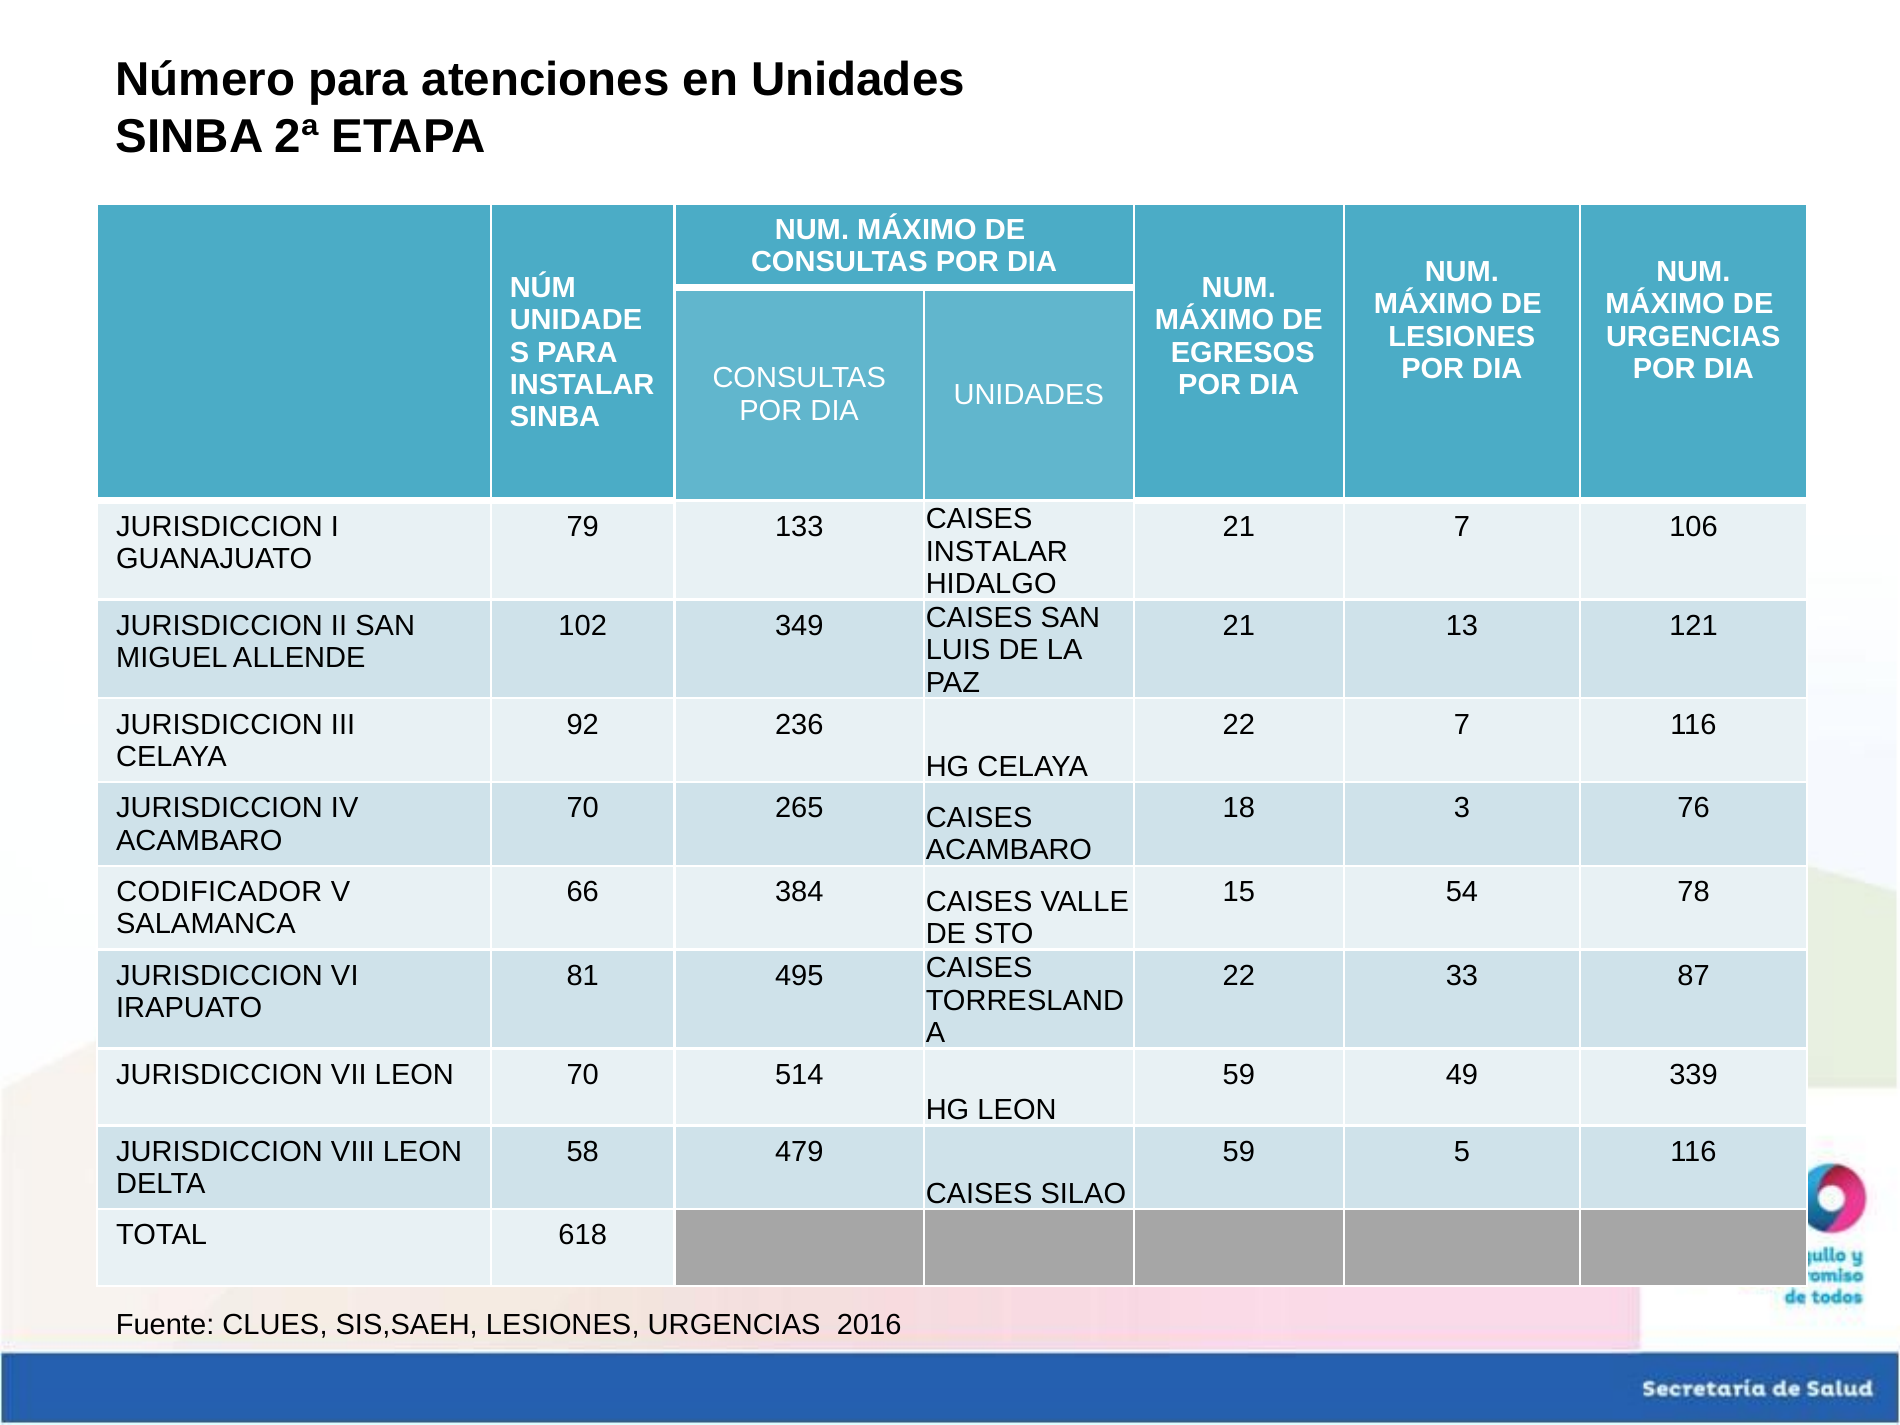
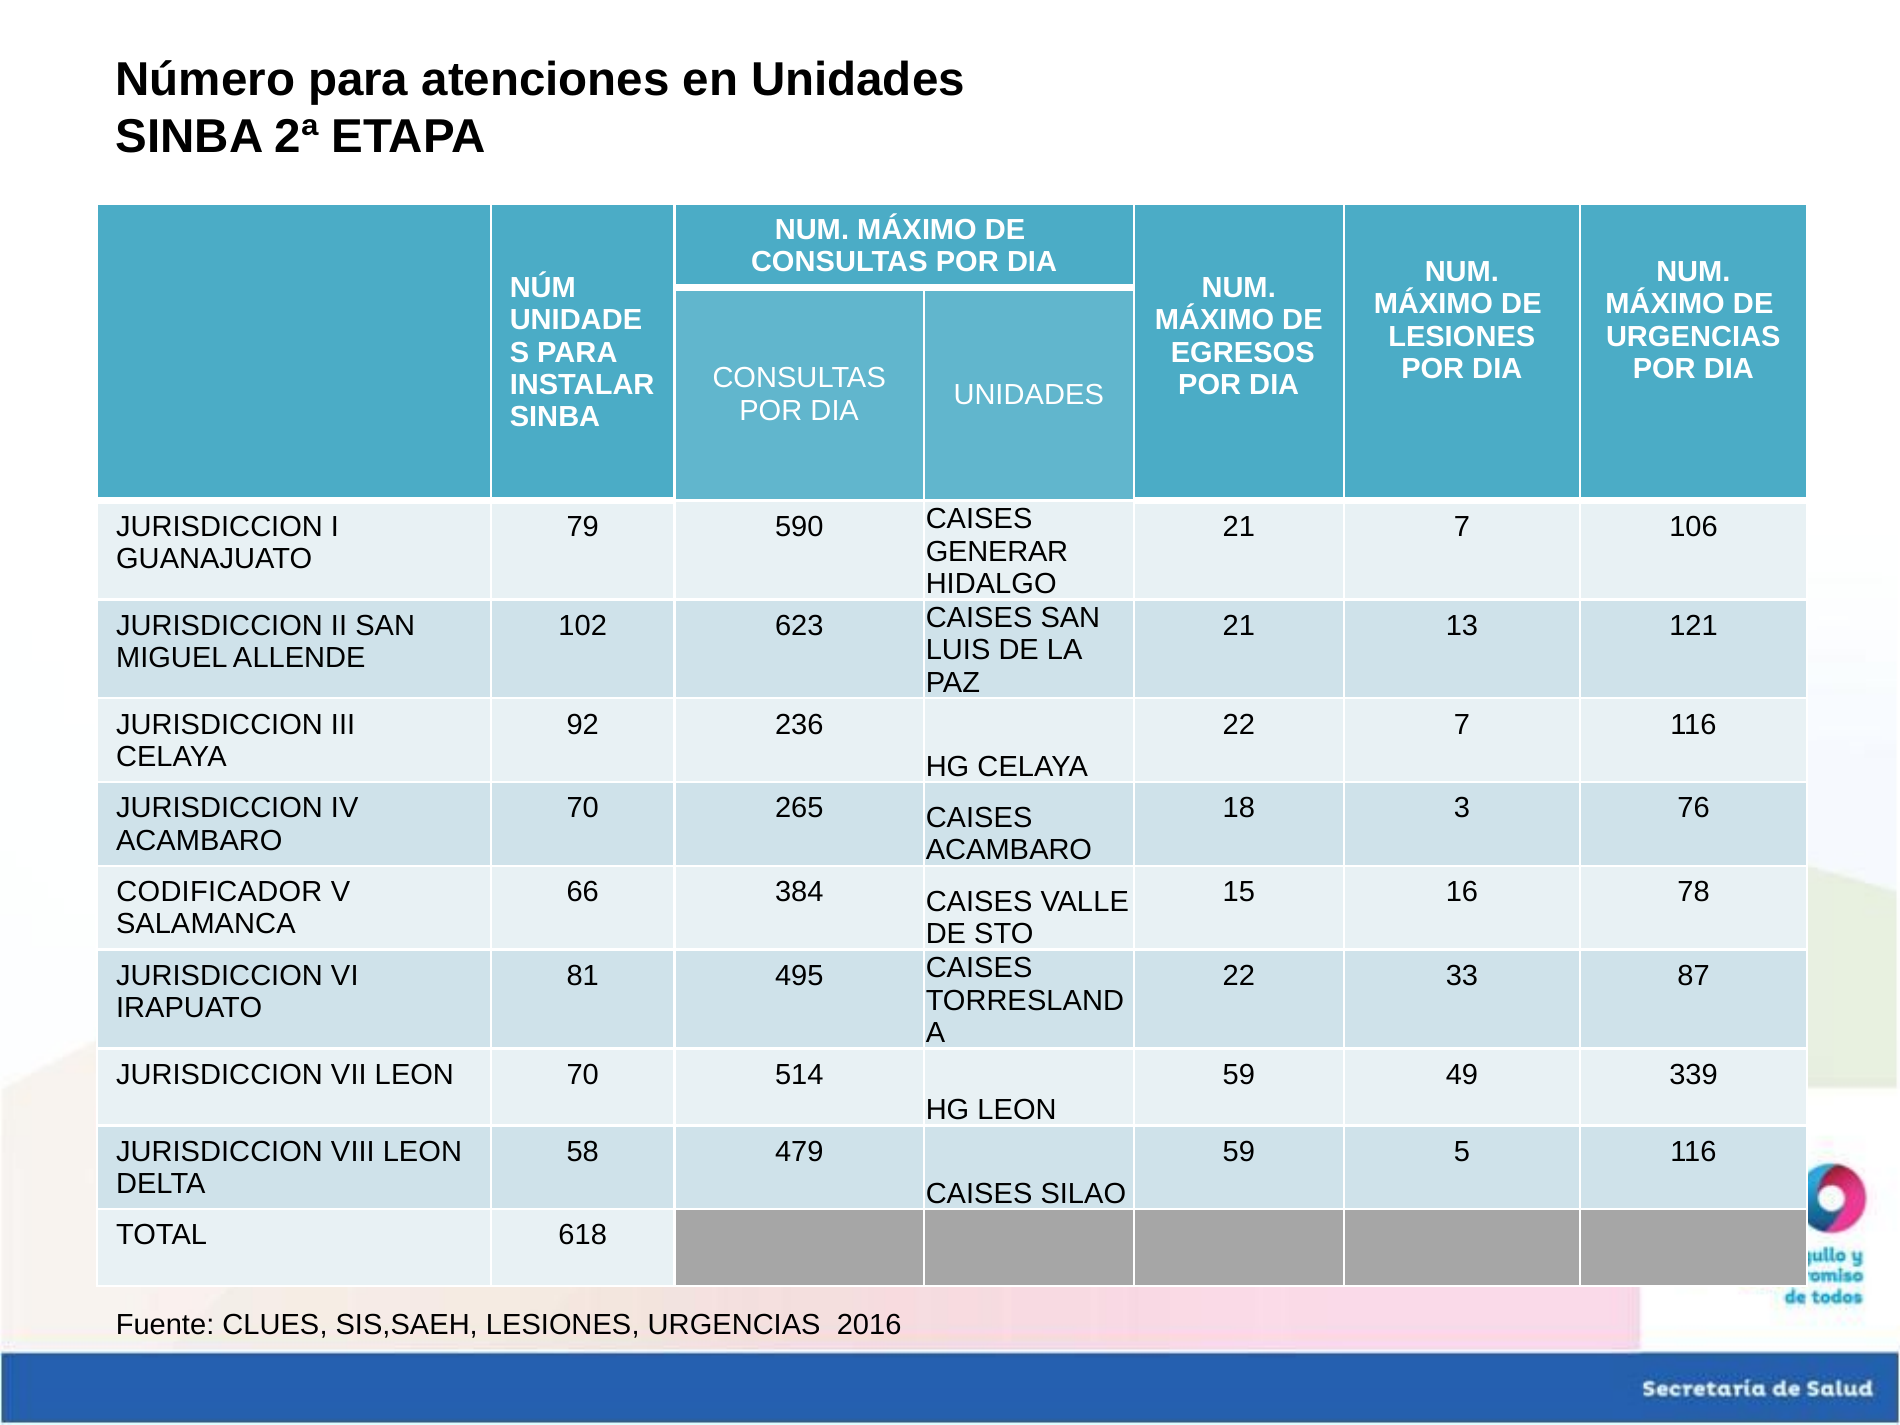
133: 133 -> 590
INSTALAR at (997, 551): INSTALAR -> GENERAR
349: 349 -> 623
54: 54 -> 16
